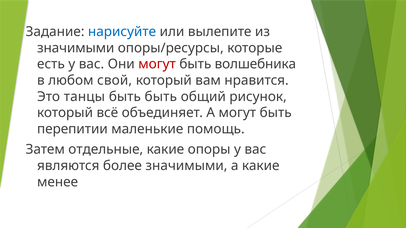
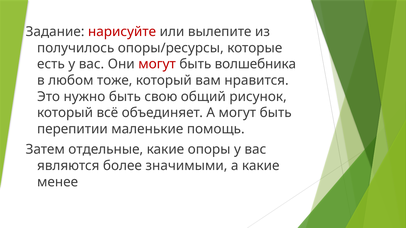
нарисуйте colour: blue -> red
значимыми at (76, 48): значимыми -> получилось
свой: свой -> тоже
танцы: танцы -> нужно
быть быть: быть -> свою
